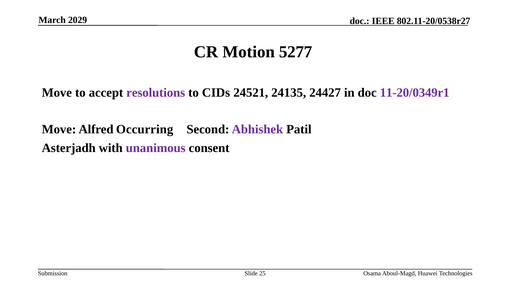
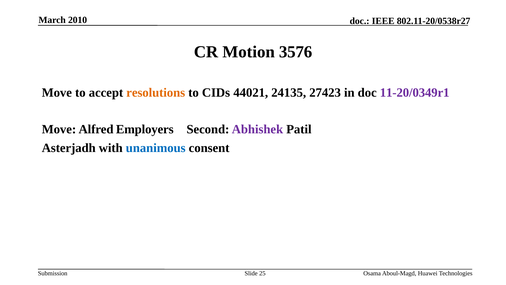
2029: 2029 -> 2010
5277: 5277 -> 3576
resolutions colour: purple -> orange
24521: 24521 -> 44021
24427: 24427 -> 27423
Occurring: Occurring -> Employers
unanimous colour: purple -> blue
